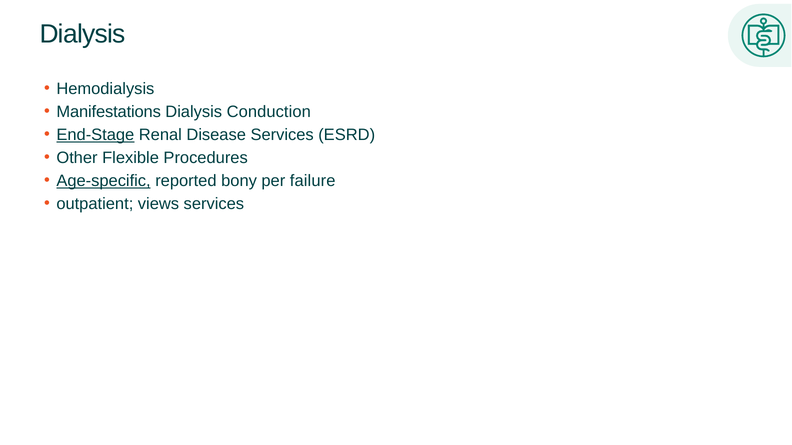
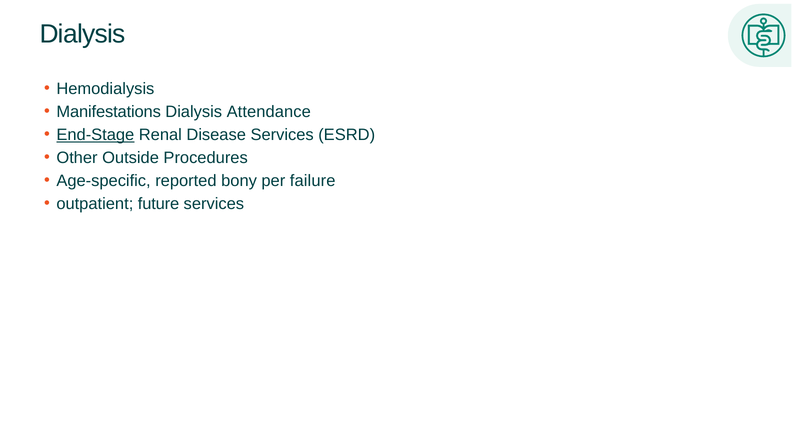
Conduction: Conduction -> Attendance
Flexible: Flexible -> Outside
Age-specific underline: present -> none
views: views -> future
